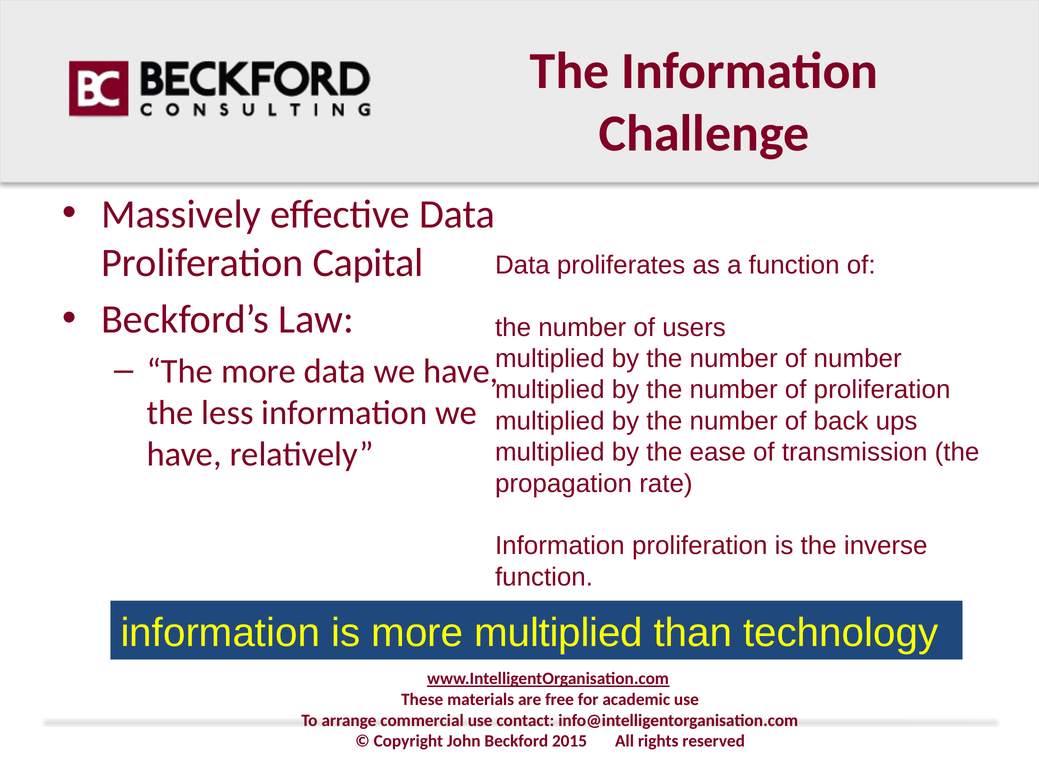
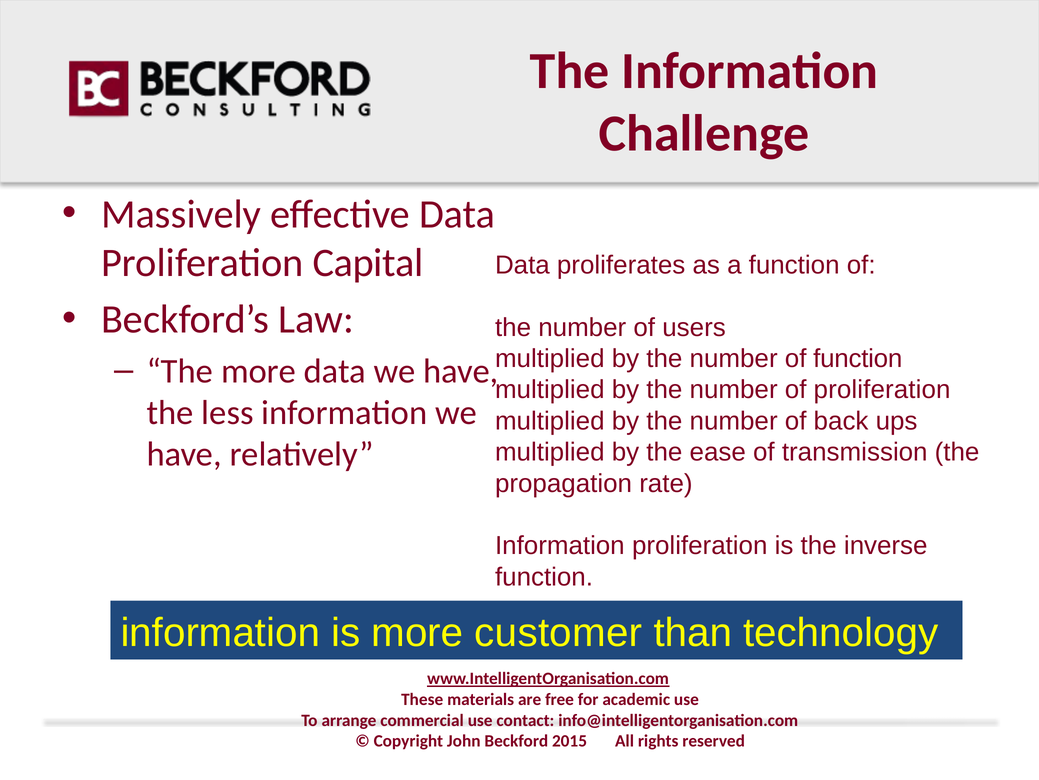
of number: number -> function
more multiplied: multiplied -> customer
